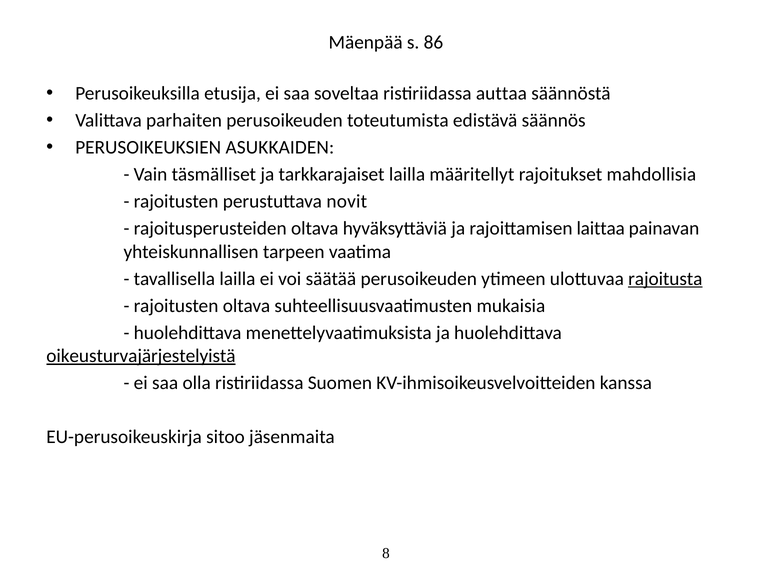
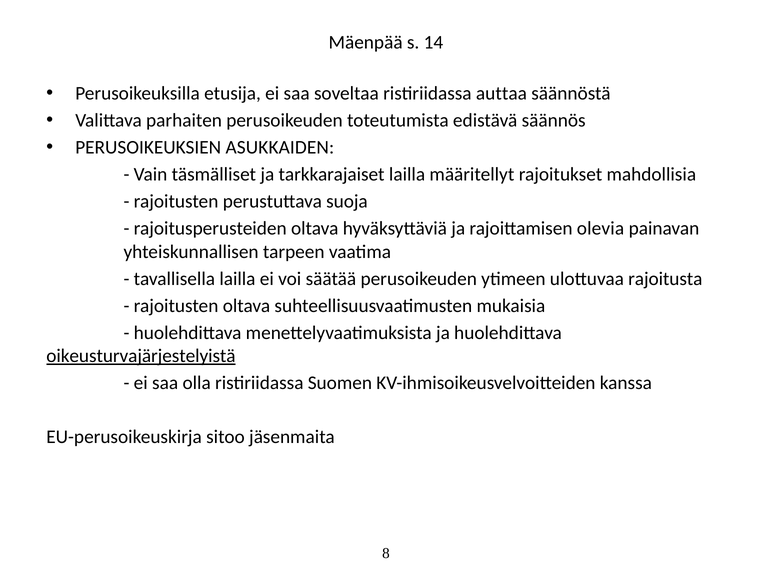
86: 86 -> 14
novit: novit -> suoja
laittaa: laittaa -> olevia
rajoitusta underline: present -> none
